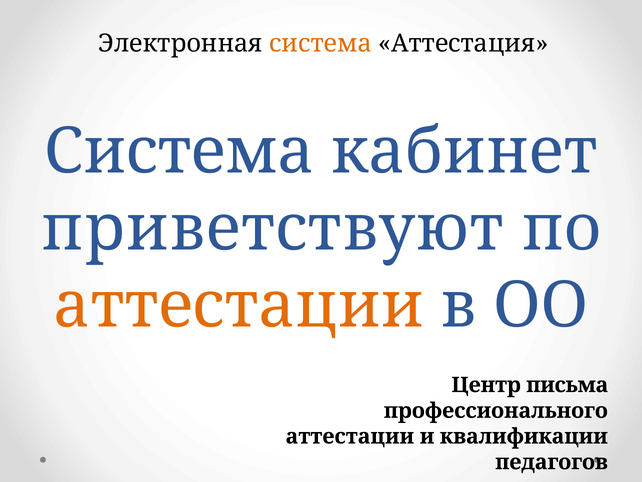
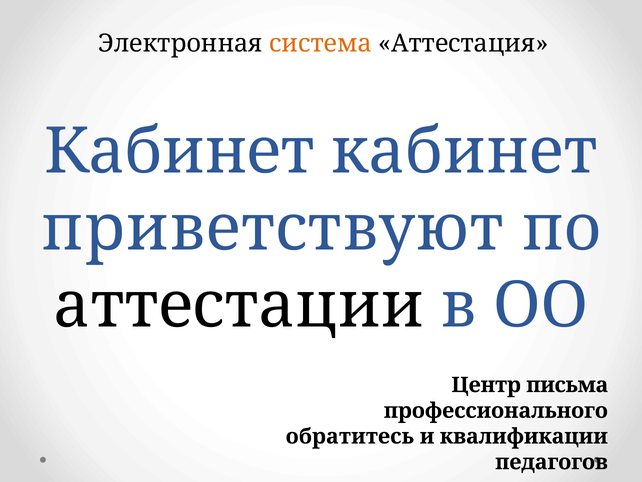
Система at (179, 151): Система -> Кабинет
аттестации at (239, 305) colour: orange -> black
аттестации at (350, 436): аттестации -> обратитесь
